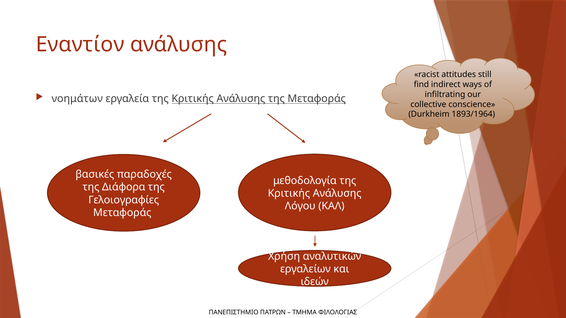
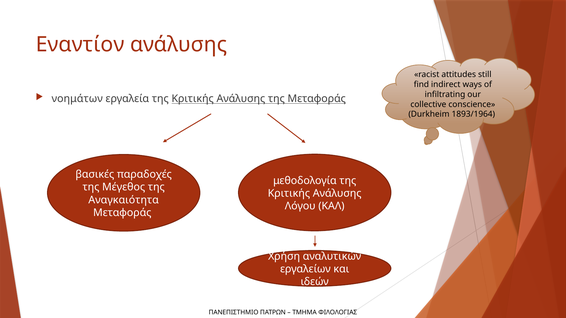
Διάφορα: Διάφορα -> Μέγεθος
Γελοιογραφίες: Γελοιογραφίες -> Αναγκαιότητα
